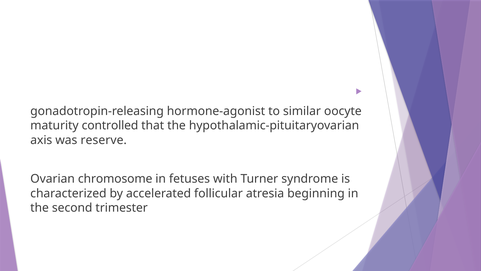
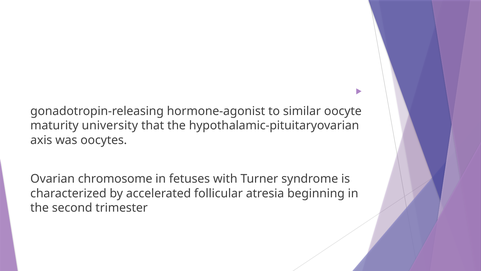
controlled: controlled -> university
reserve: reserve -> oocytes
